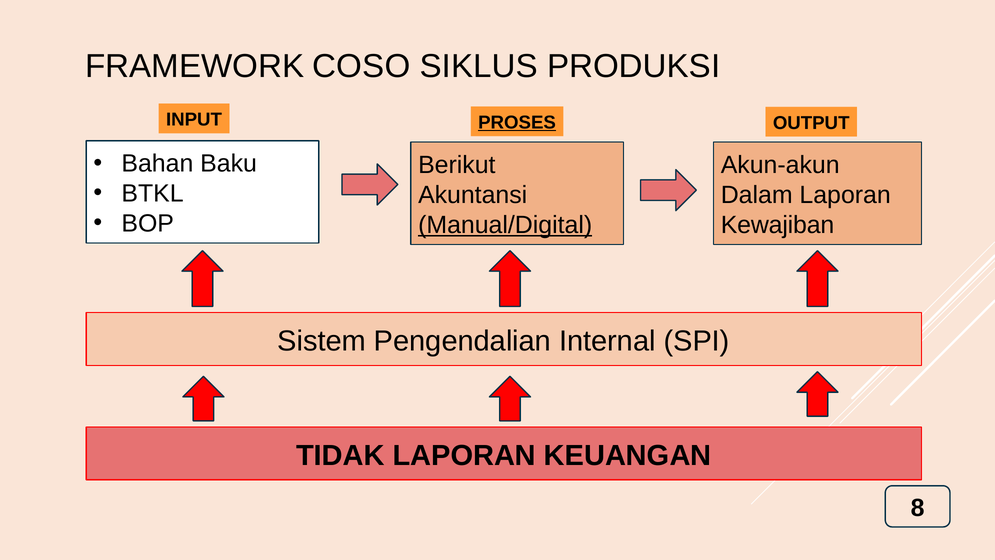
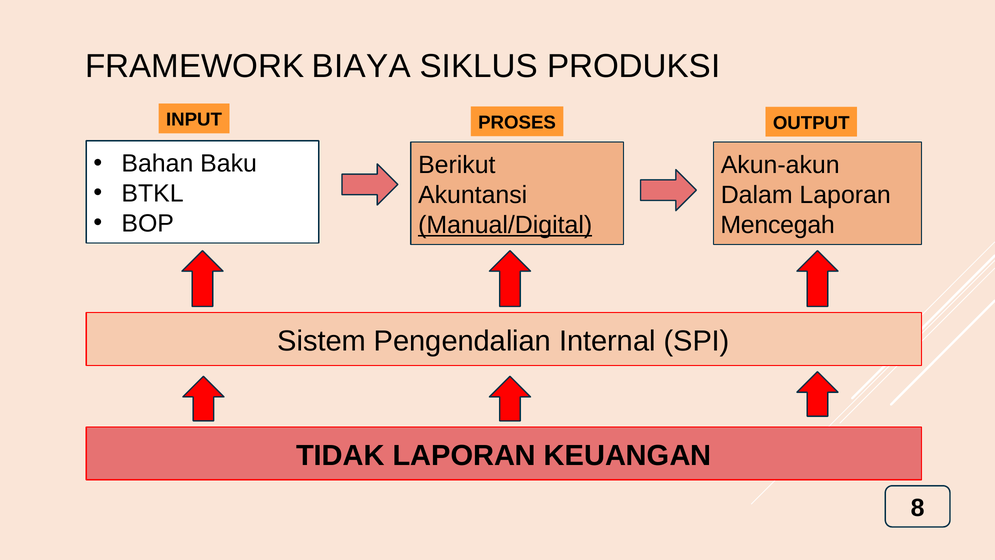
COSO: COSO -> BIAYA
PROSES underline: present -> none
Kewajiban: Kewajiban -> Mencegah
